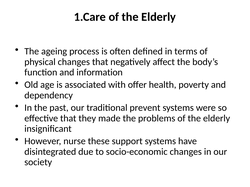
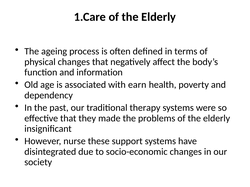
offer: offer -> earn
prevent: prevent -> therapy
